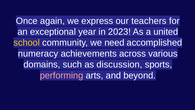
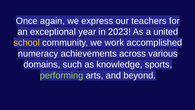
need: need -> work
discussion: discussion -> knowledge
performing colour: pink -> light green
